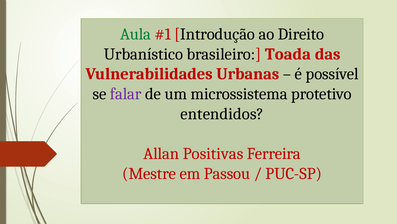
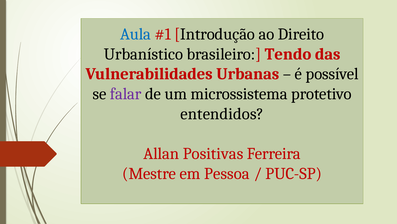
Aula colour: green -> blue
Toada: Toada -> Tendo
Passou: Passou -> Pessoa
